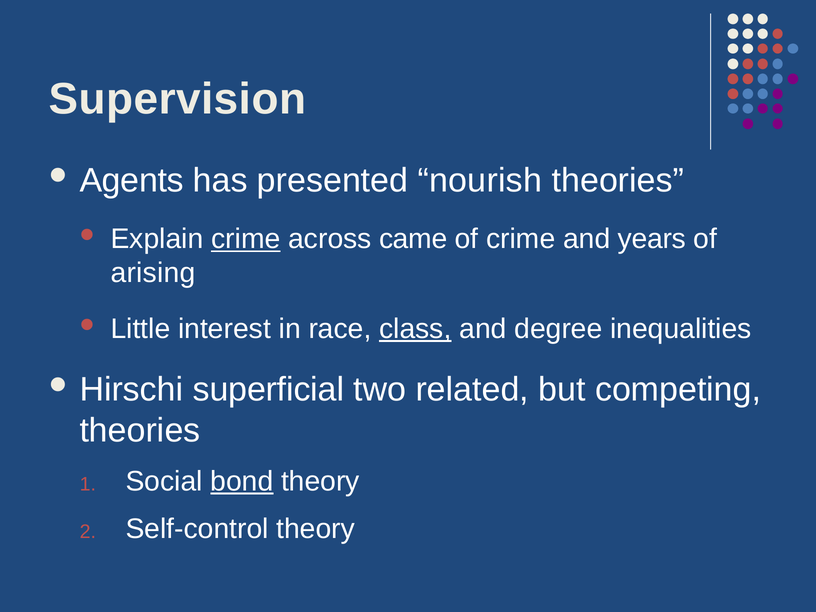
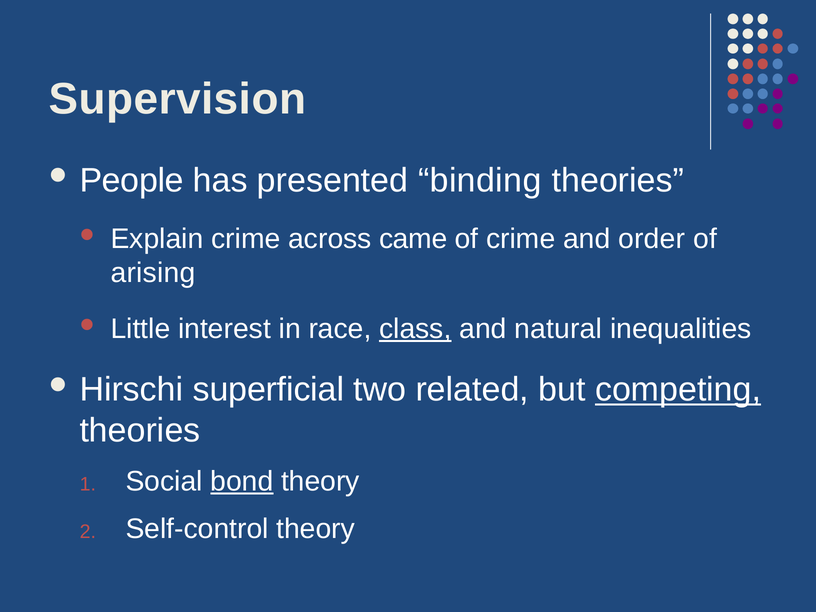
Agents: Agents -> People
nourish: nourish -> binding
crime at (246, 239) underline: present -> none
years: years -> order
degree: degree -> natural
competing underline: none -> present
